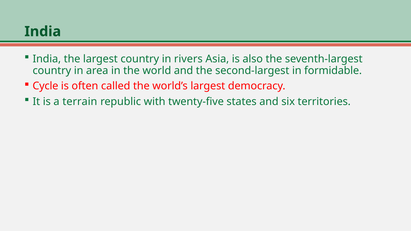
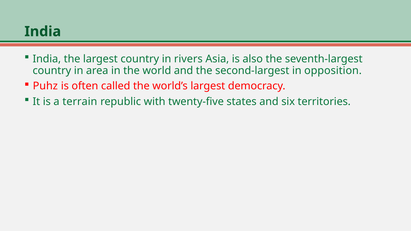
formidable: formidable -> opposition
Cycle: Cycle -> Puhz
